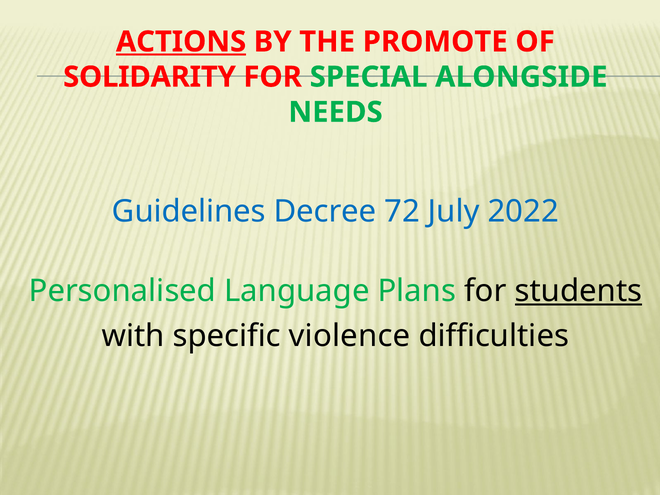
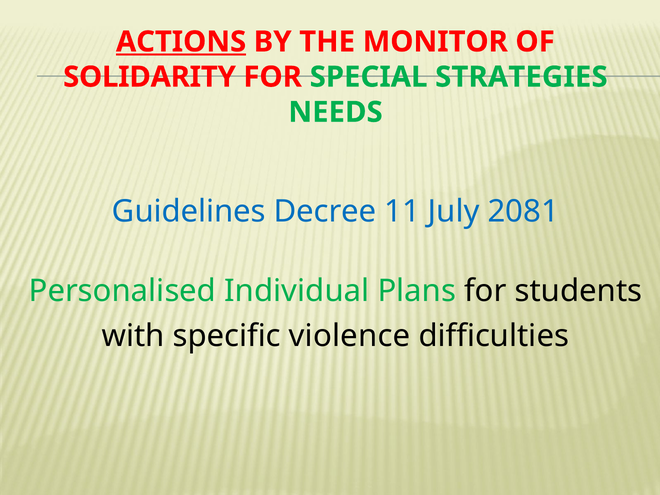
PROMOTE: PROMOTE -> MONITOR
ALONGSIDE: ALONGSIDE -> STRATEGIES
72: 72 -> 11
2022: 2022 -> 2081
Language: Language -> Individual
students underline: present -> none
